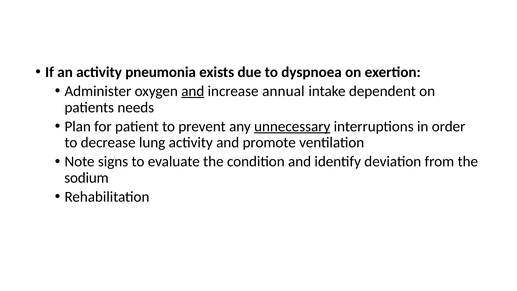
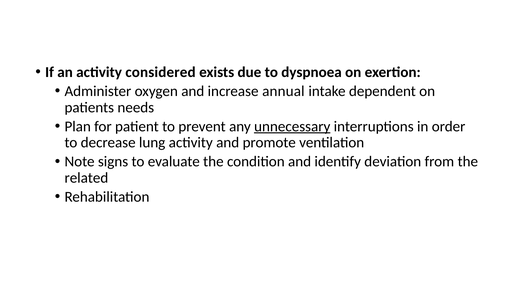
pneumonia: pneumonia -> considered
and at (193, 91) underline: present -> none
sodium: sodium -> related
